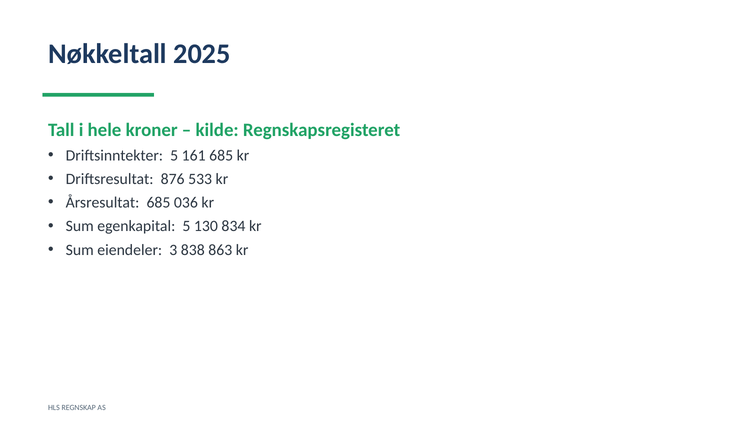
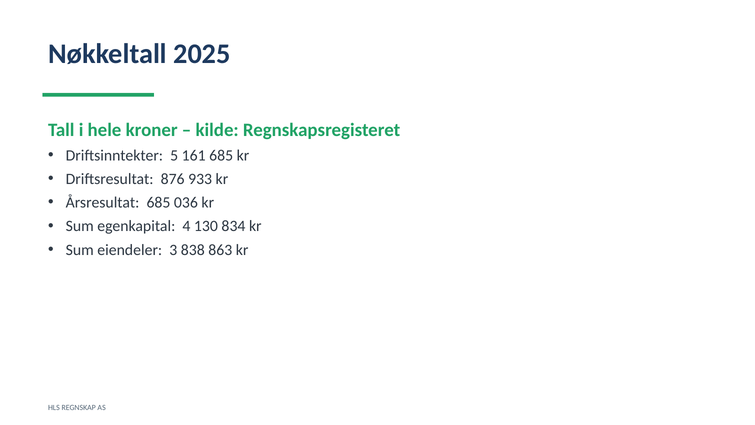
533: 533 -> 933
egenkapital 5: 5 -> 4
